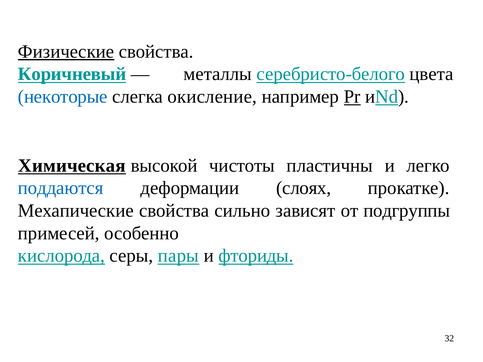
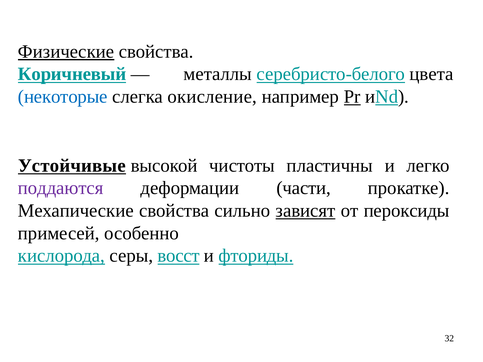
Химическая: Химическая -> Устойчивые
поддаются colour: blue -> purple
слоях: слоях -> части
зависят underline: none -> present
подгруппы: подгруппы -> пероксиды
пары: пары -> восст
